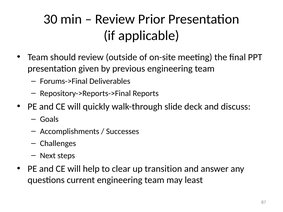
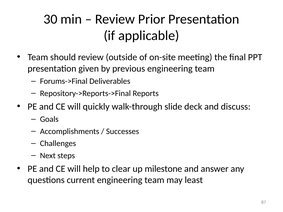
transition: transition -> milestone
